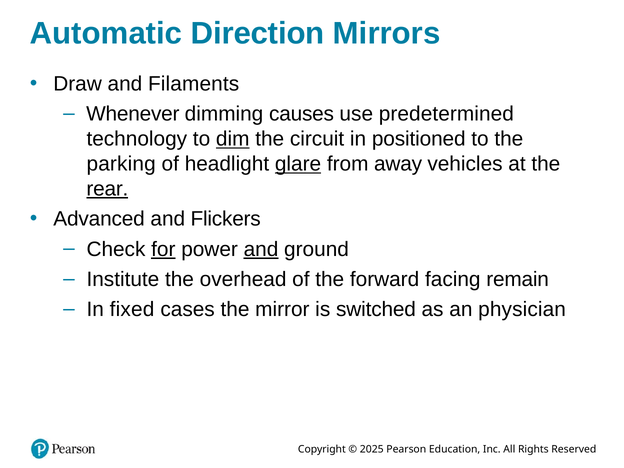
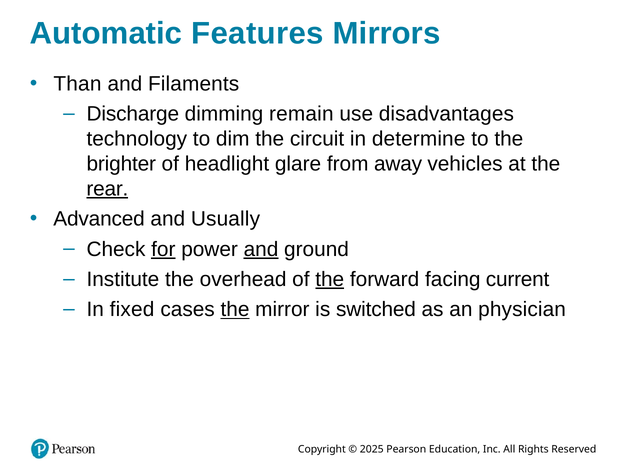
Direction: Direction -> Features
Draw: Draw -> Than
Whenever: Whenever -> Discharge
causes: causes -> remain
predetermined: predetermined -> disadvantages
dim underline: present -> none
positioned: positioned -> determine
parking: parking -> brighter
glare underline: present -> none
Flickers: Flickers -> Usually
the at (330, 279) underline: none -> present
remain: remain -> current
the at (235, 310) underline: none -> present
